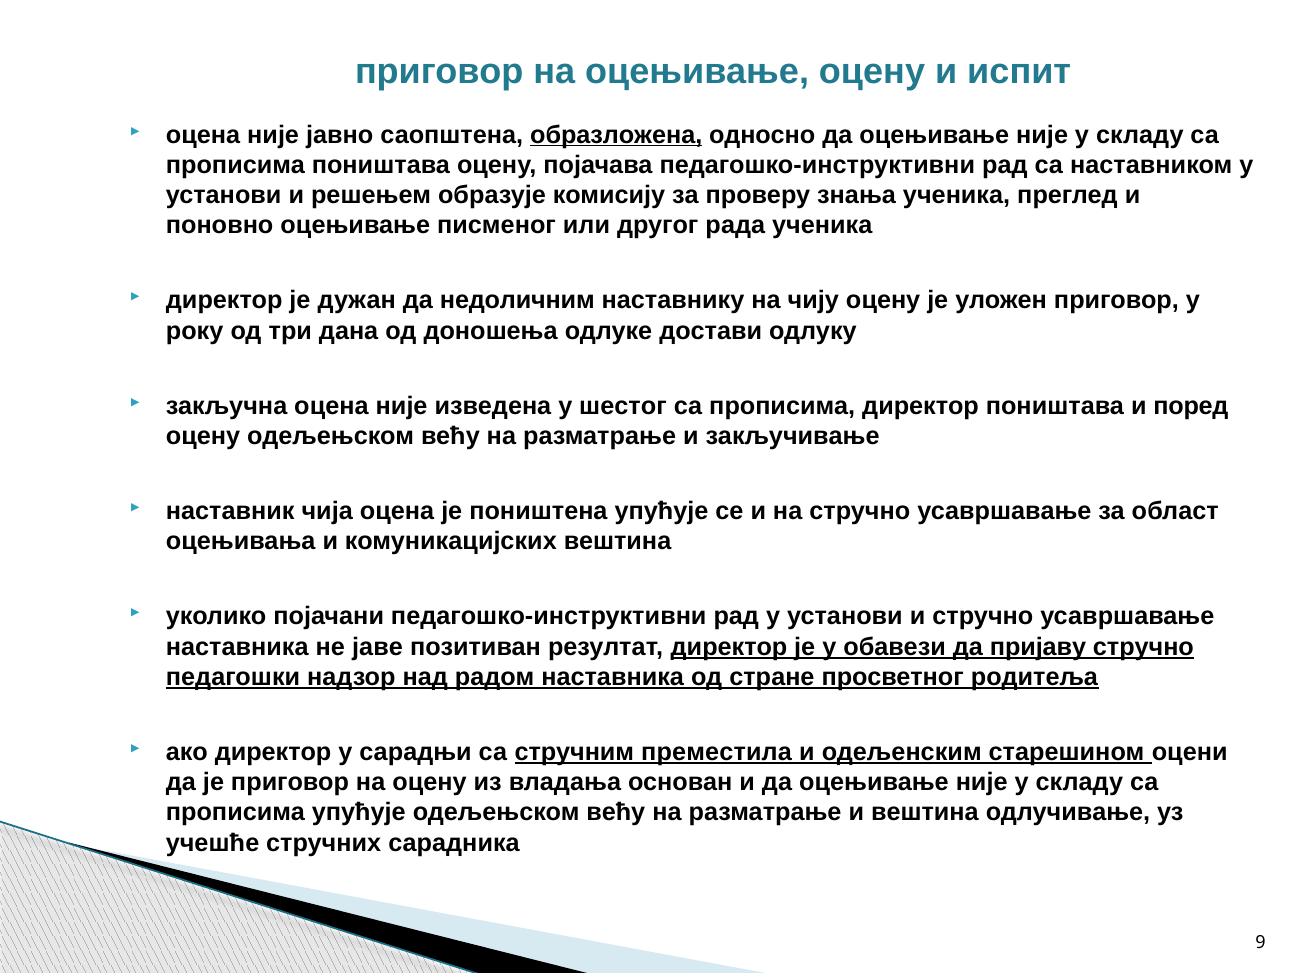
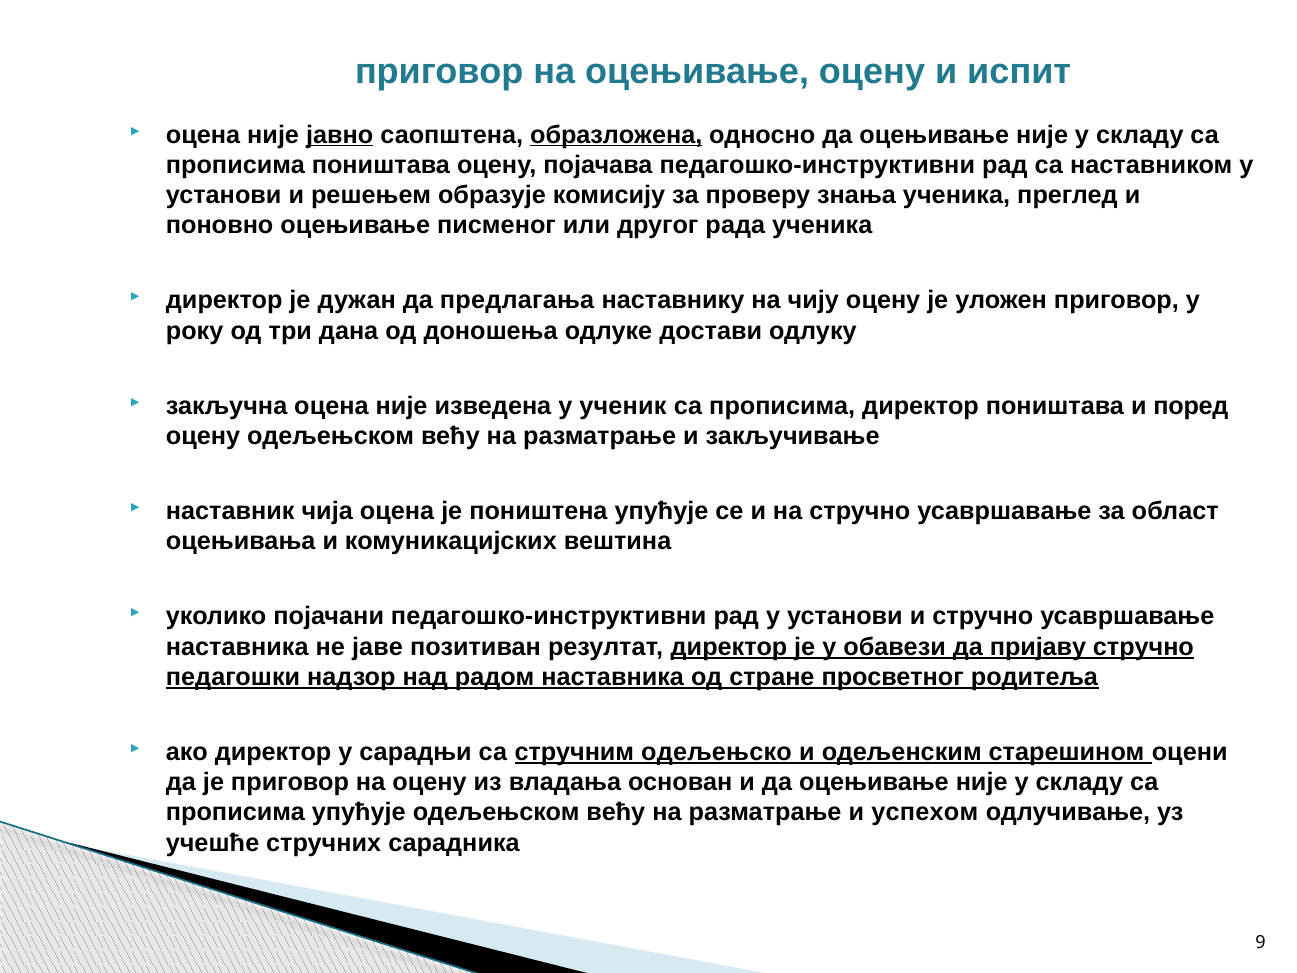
јавно underline: none -> present
недоличним: недоличним -> предлагања
шестог: шестог -> ученик
преместила: преместила -> одељењско
и вештина: вештина -> успехом
